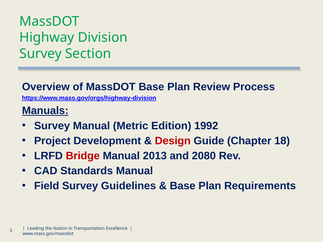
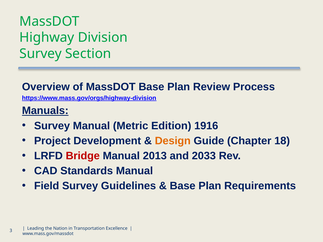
1992: 1992 -> 1916
Design colour: red -> orange
2080: 2080 -> 2033
